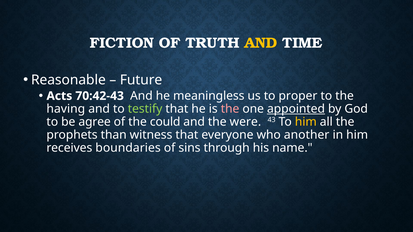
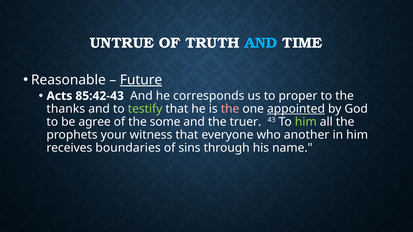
FICTION: FICTION -> UNTRUE
AND at (261, 43) colour: yellow -> light blue
Future underline: none -> present
70:42-43: 70:42-43 -> 85:42-43
meaningless: meaningless -> corresponds
having: having -> thanks
could: could -> some
were: were -> truer
him at (306, 122) colour: yellow -> light green
than: than -> your
